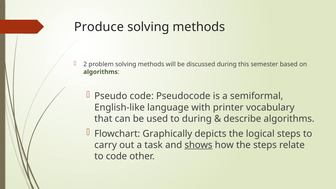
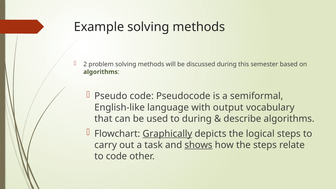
Produce: Produce -> Example
printer: printer -> output
Graphically underline: none -> present
